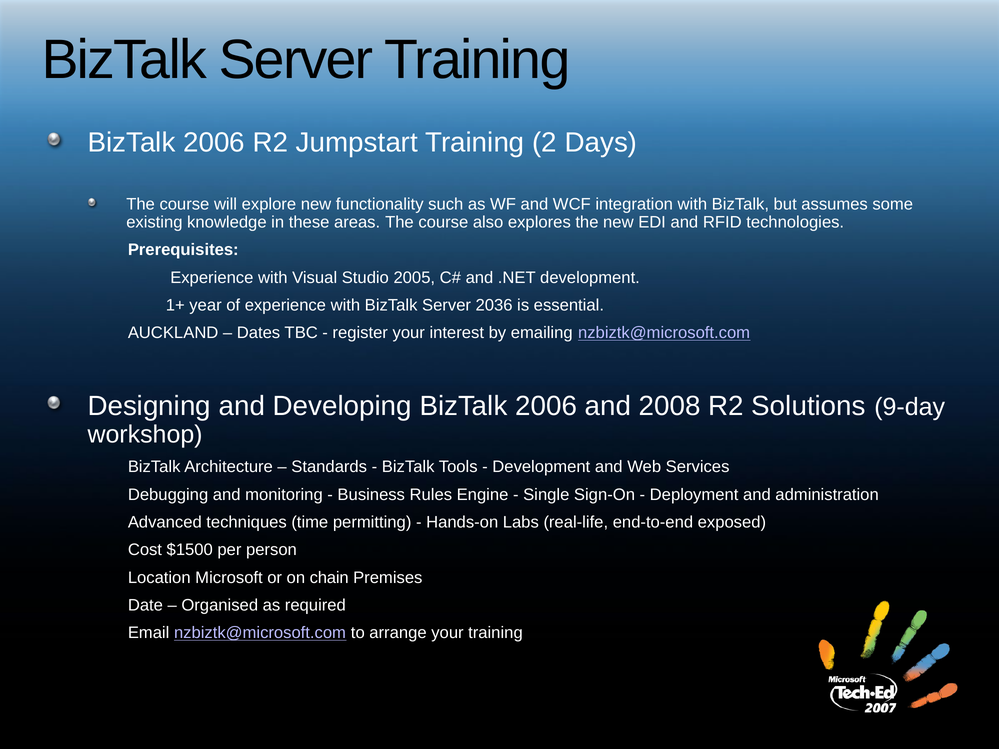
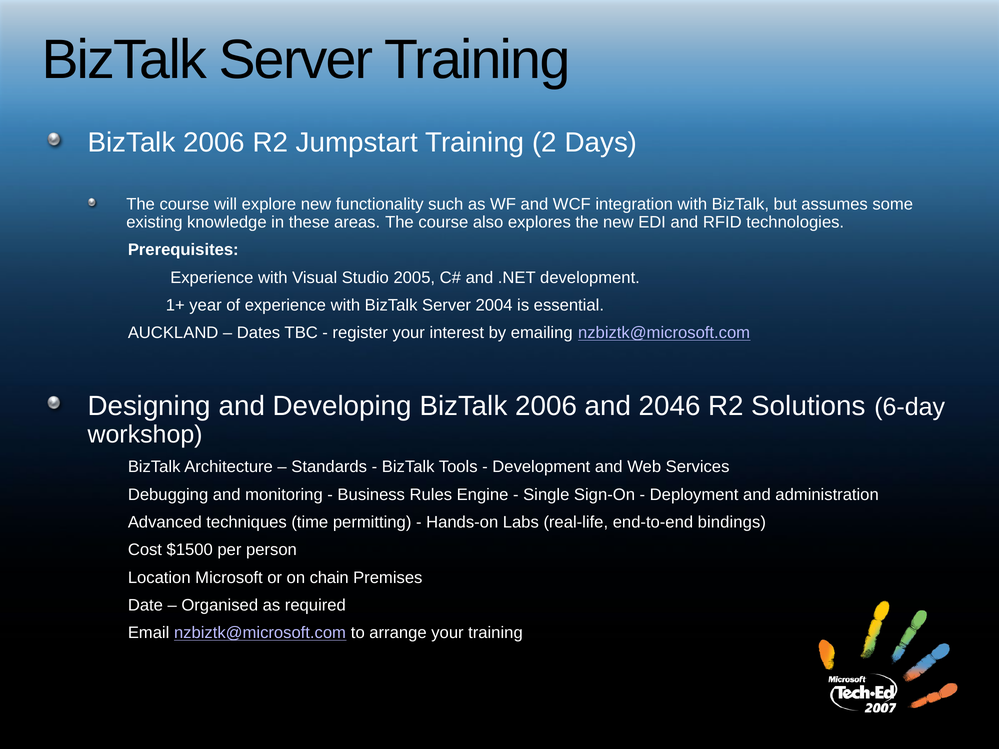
2036: 2036 -> 2004
2008: 2008 -> 2046
9-day: 9-day -> 6-day
exposed: exposed -> bindings
